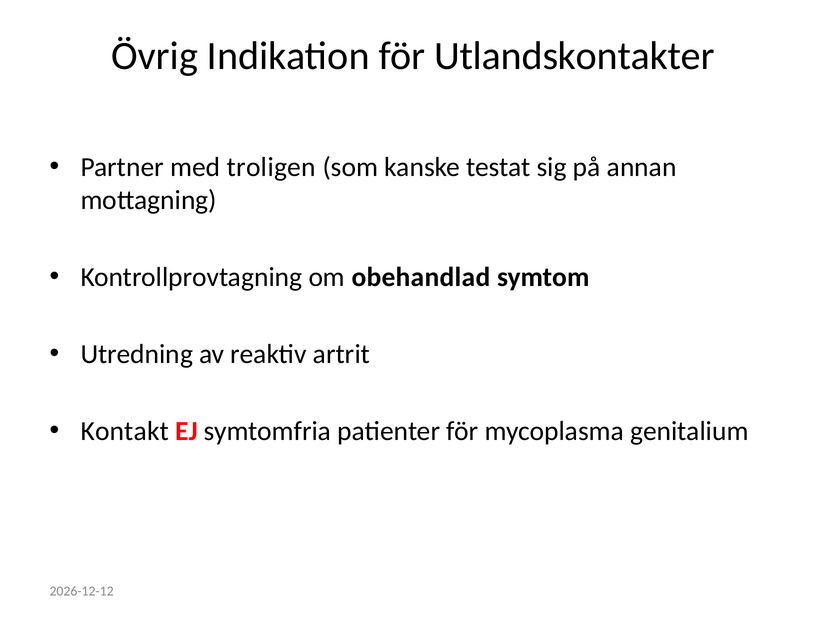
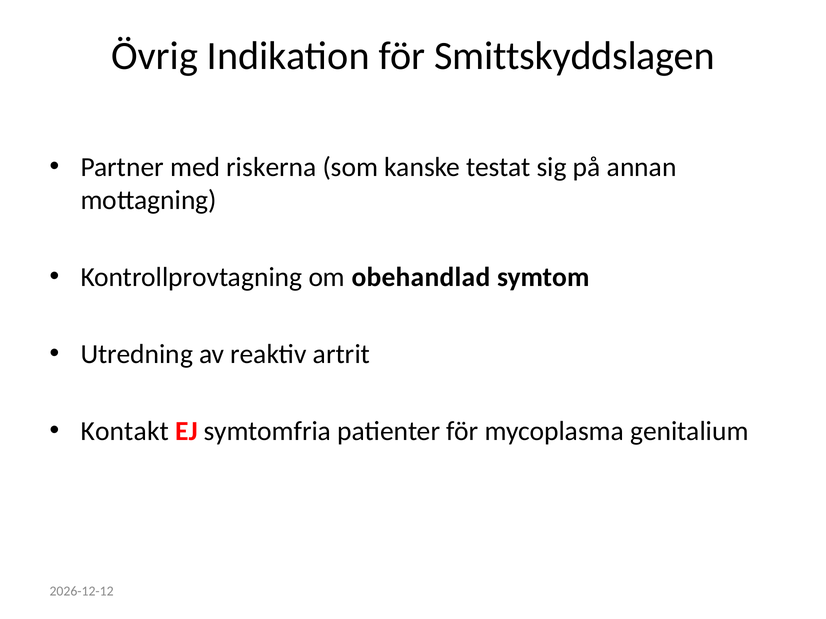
Utlandskontakter: Utlandskontakter -> Smittskyddslagen
troligen: troligen -> riskerna
